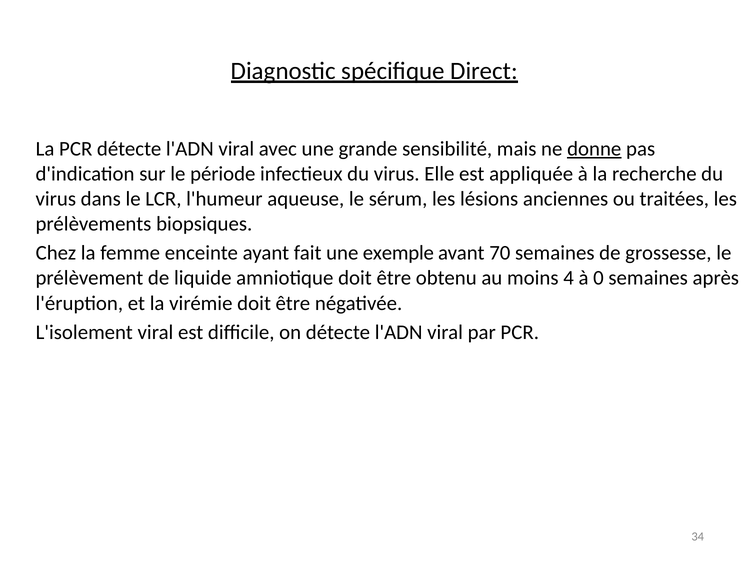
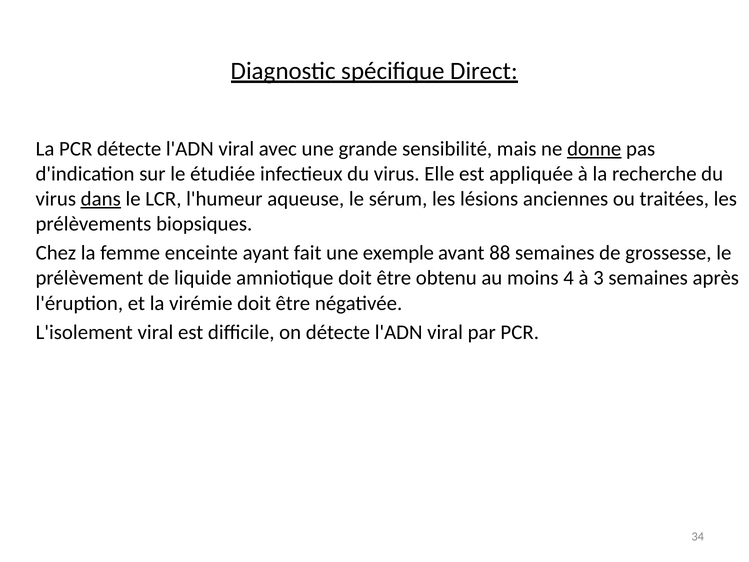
période: période -> étudiée
dans underline: none -> present
70: 70 -> 88
0: 0 -> 3
